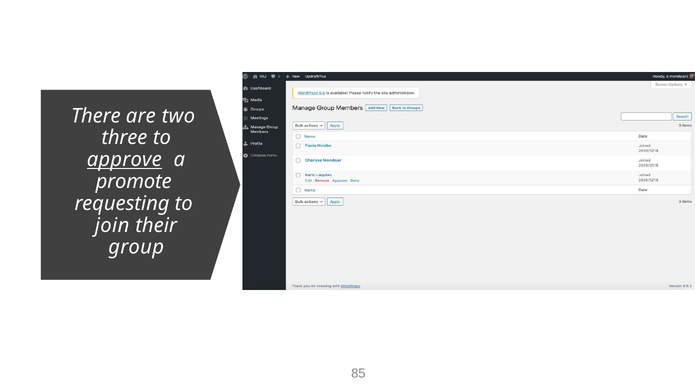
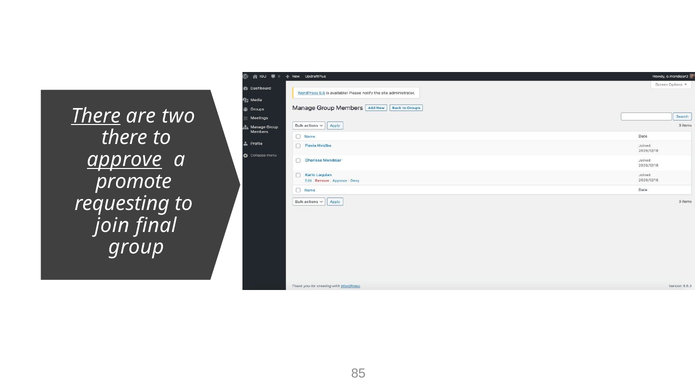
There at (96, 116) underline: none -> present
three at (124, 138): three -> there
their: their -> final
